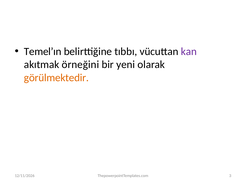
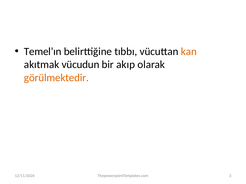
kan colour: purple -> orange
örneğini: örneğini -> vücudun
yeni: yeni -> akıp
